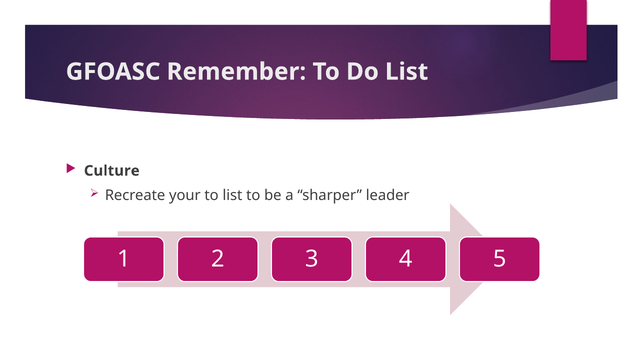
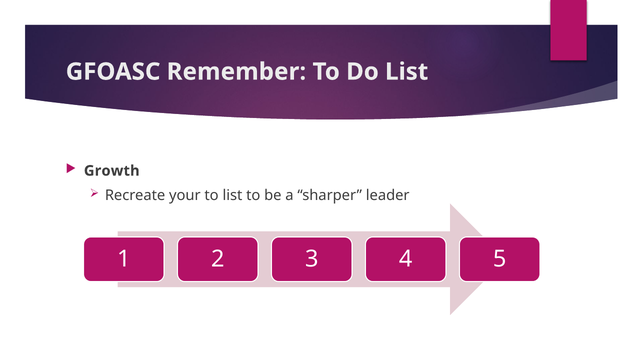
Culture: Culture -> Growth
